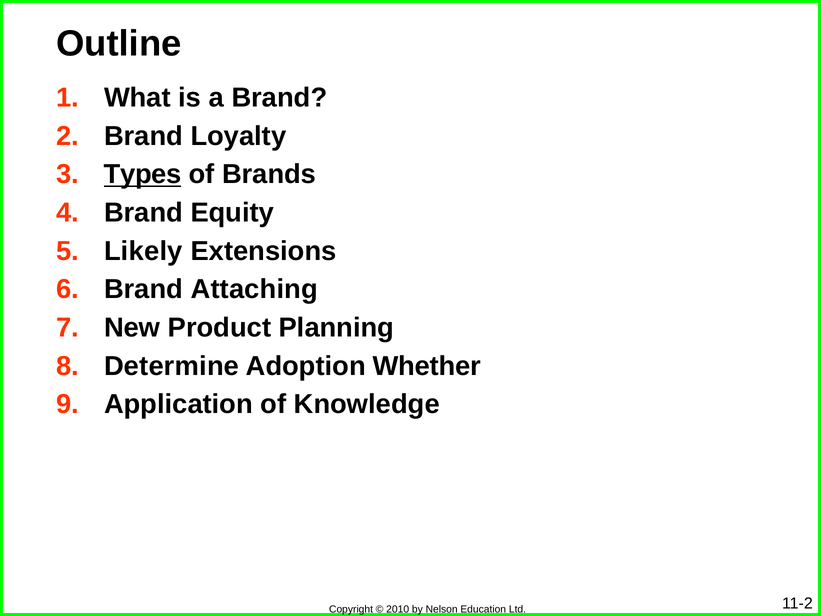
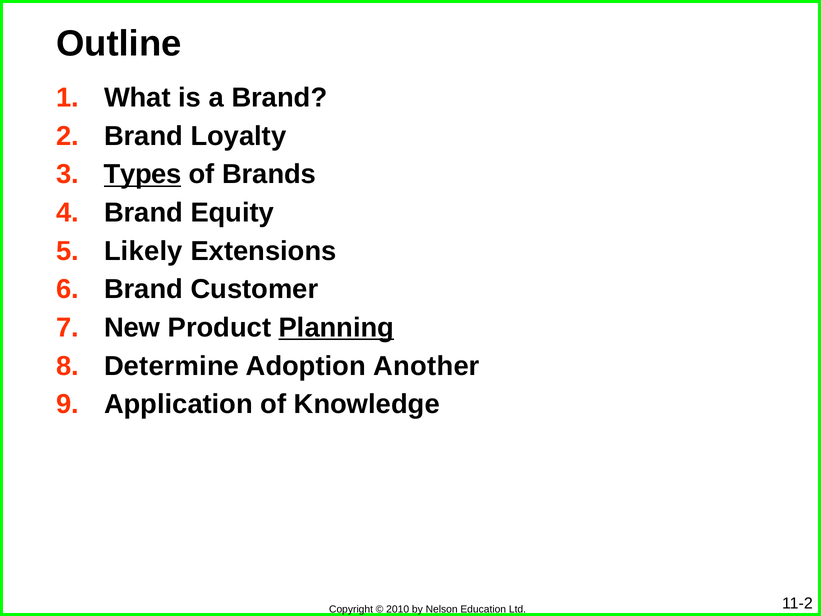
Attaching: Attaching -> Customer
Planning underline: none -> present
Whether: Whether -> Another
